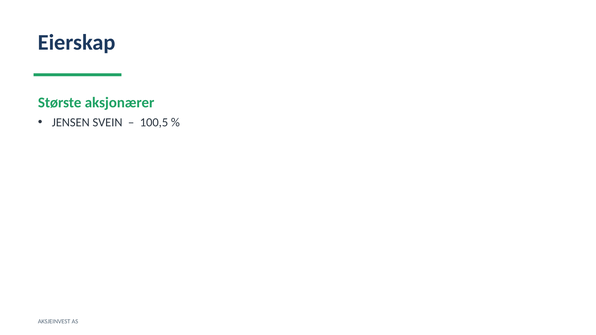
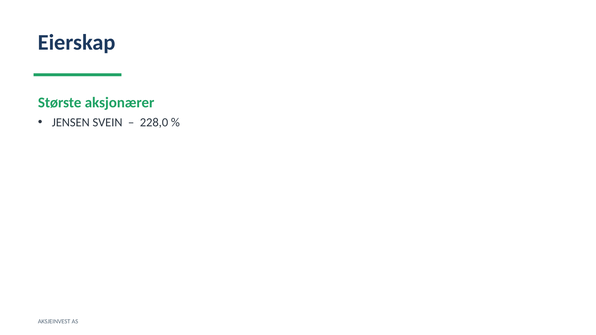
100,5: 100,5 -> 228,0
